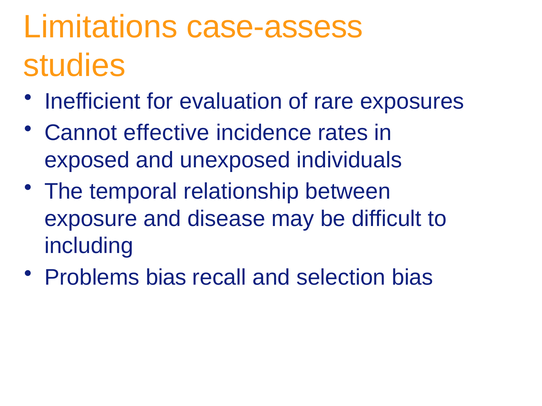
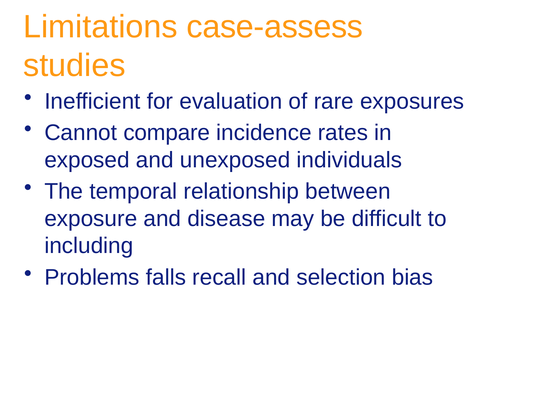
effective: effective -> compare
Problems bias: bias -> falls
